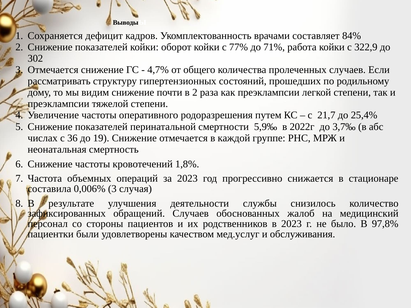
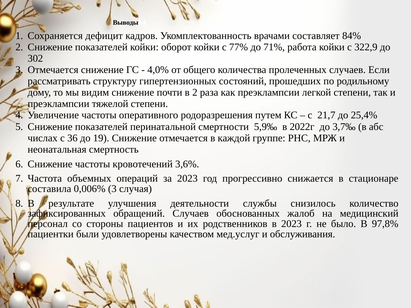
4,7%: 4,7% -> 4,0%
1,8%: 1,8% -> 3,6%
